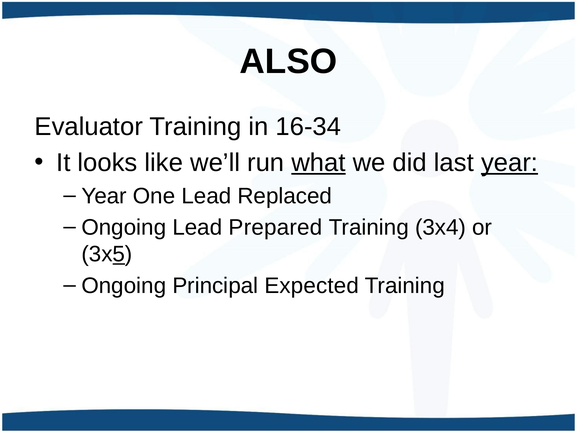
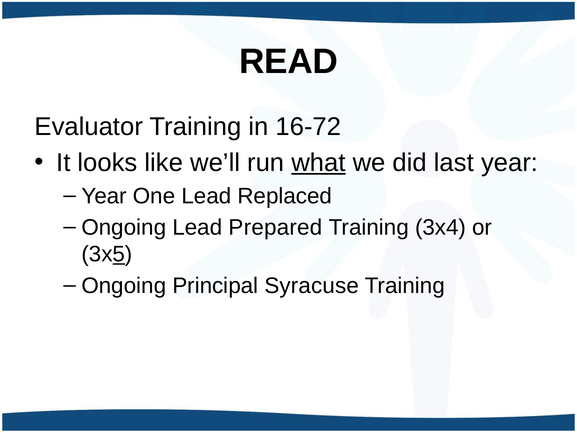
ALSO: ALSO -> READ
16-34: 16-34 -> 16-72
year at (510, 163) underline: present -> none
Expected: Expected -> Syracuse
